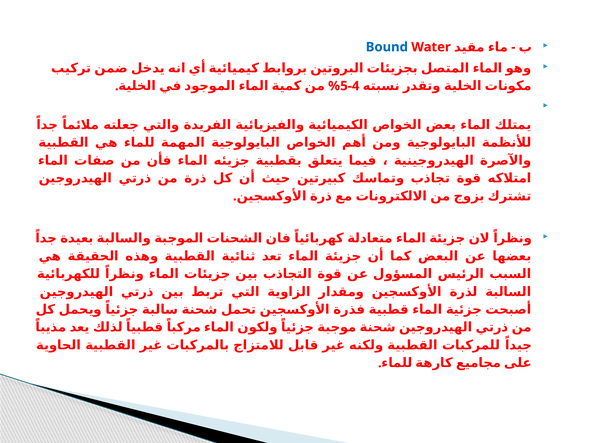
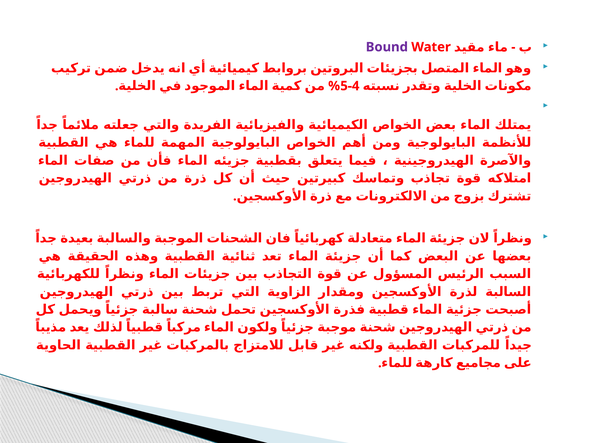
Bound colour: blue -> purple
